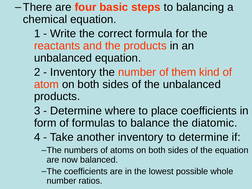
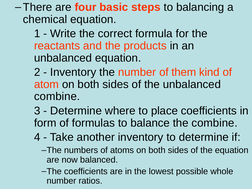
products at (57, 96): products -> combine
the diatomic: diatomic -> combine
